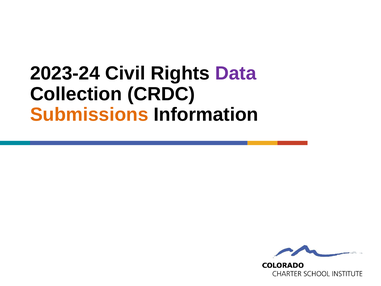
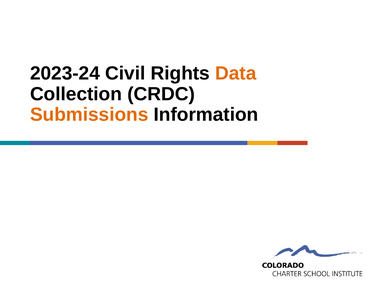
Data colour: purple -> orange
